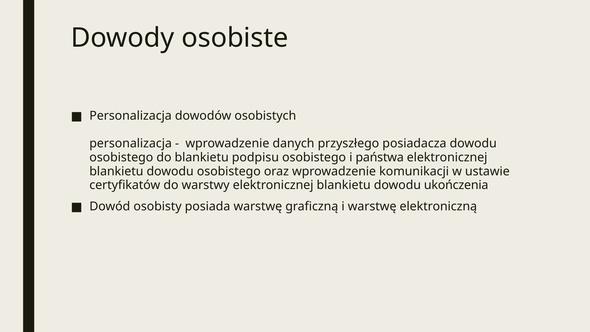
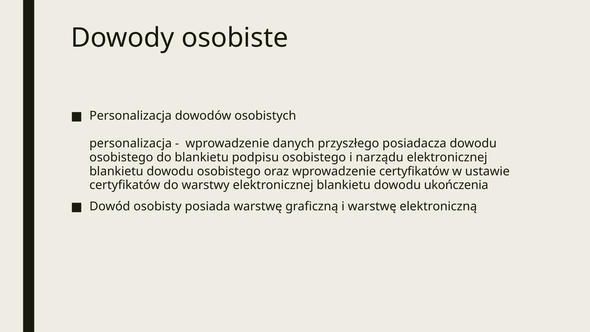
państwa: państwa -> narządu
wprowadzenie komunikacji: komunikacji -> certyfikatów
